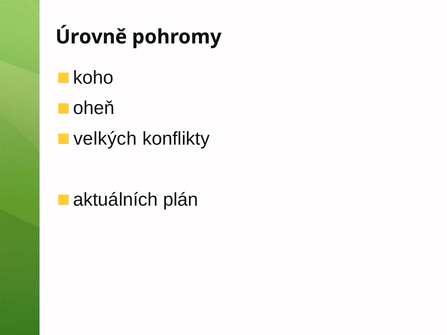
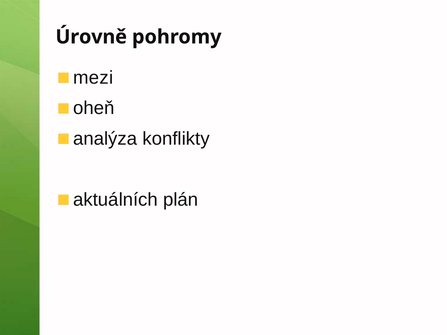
koho: koho -> mezi
velkých: velkých -> analýza
